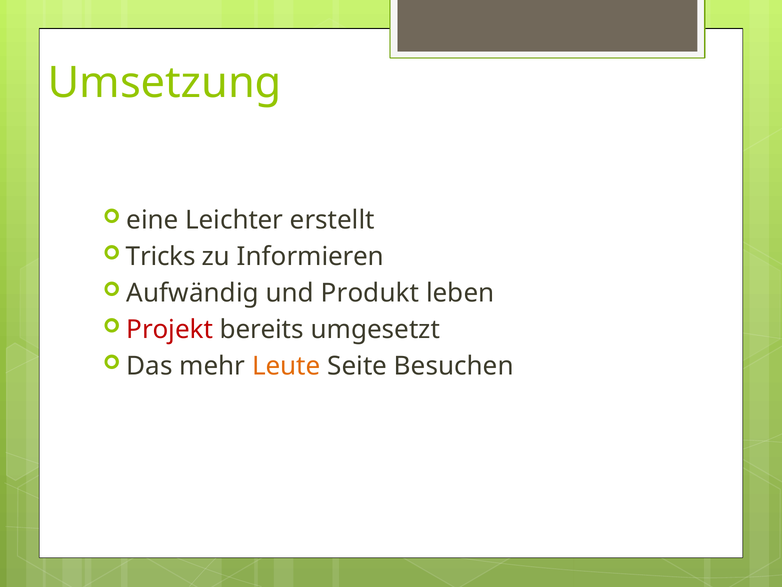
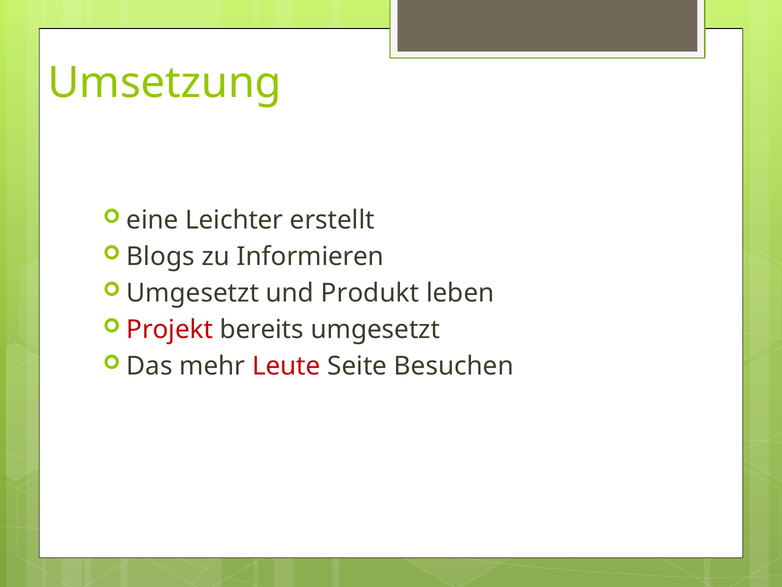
Tricks: Tricks -> Blogs
Aufwändig at (193, 293): Aufwändig -> Umgesetzt
Leute colour: orange -> red
